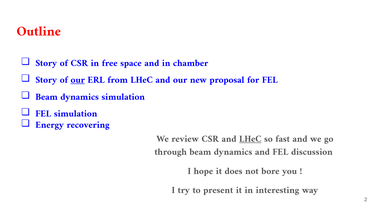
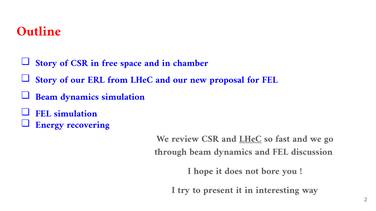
our at (78, 80) underline: present -> none
